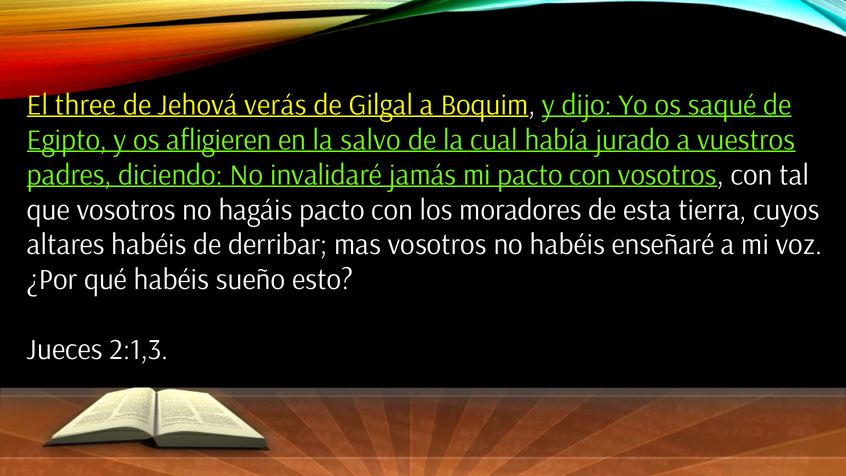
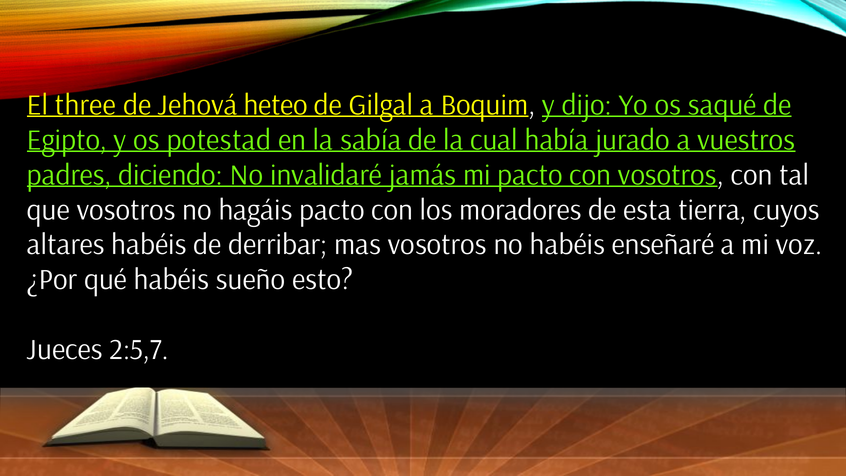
verás: verás -> heteo
afligieren: afligieren -> potestad
salvo: salvo -> sabía
2:1,3: 2:1,3 -> 2:5,7
